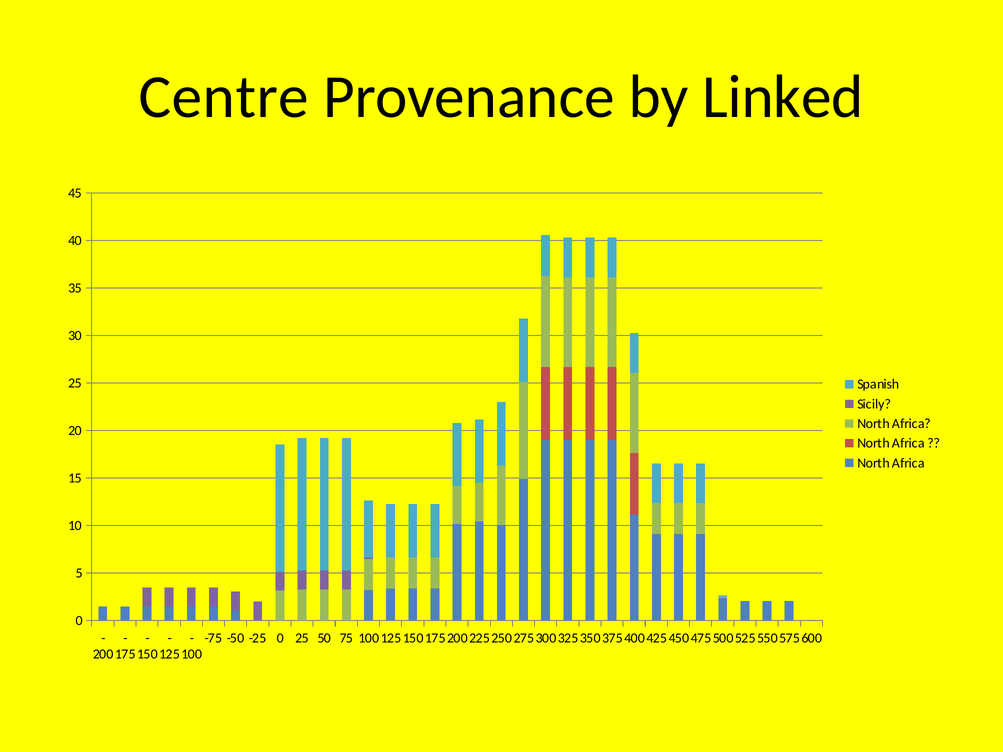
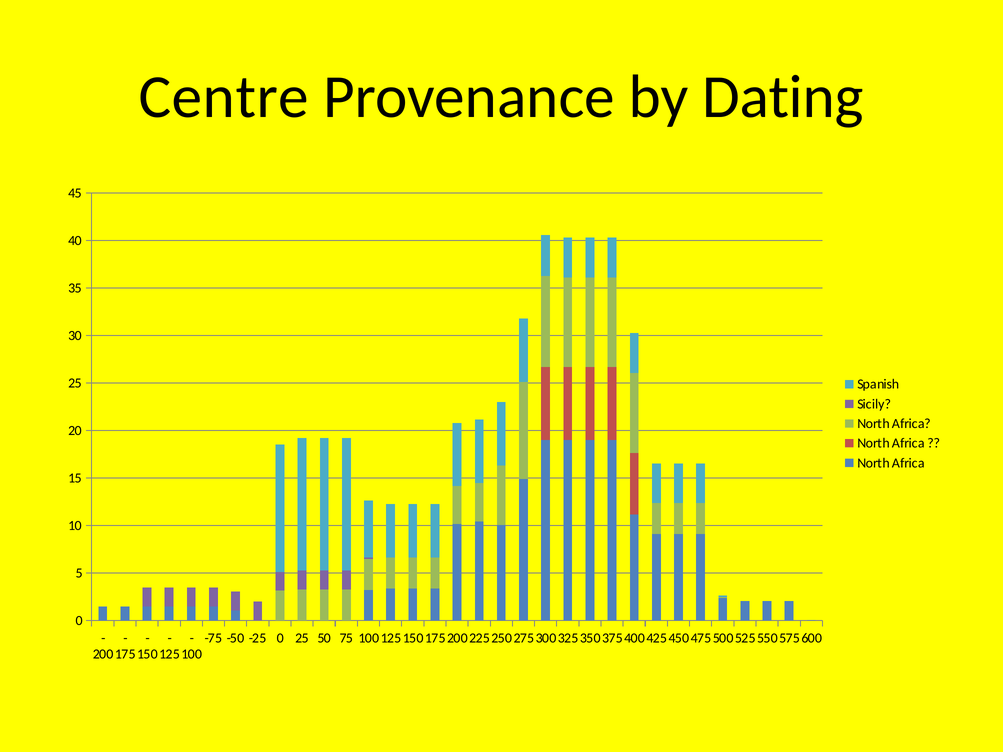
Linked: Linked -> Dating
